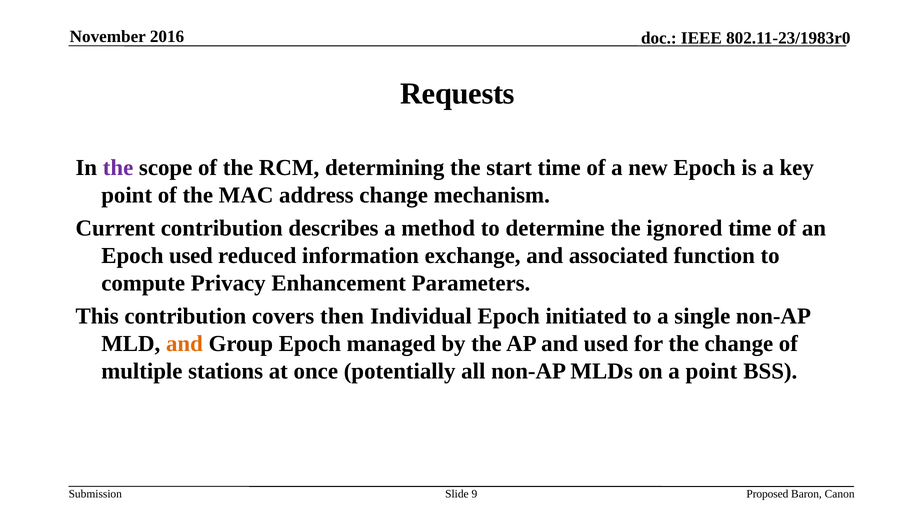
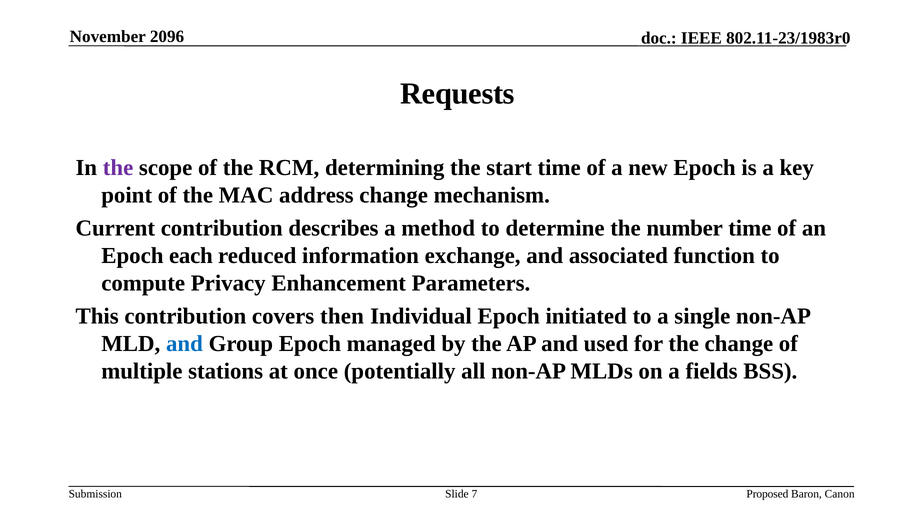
2016: 2016 -> 2096
ignored: ignored -> number
Epoch used: used -> each
and at (184, 344) colour: orange -> blue
a point: point -> fields
9: 9 -> 7
